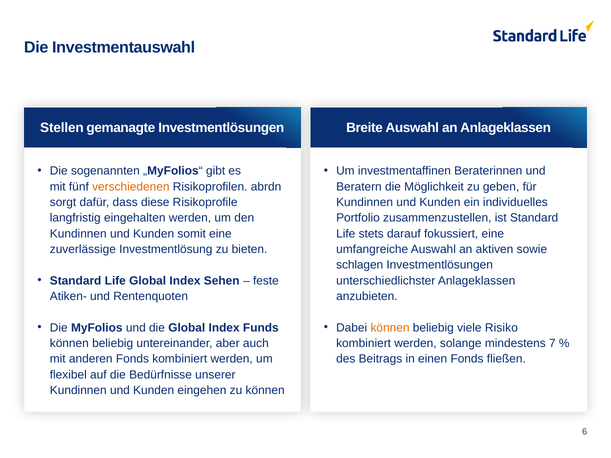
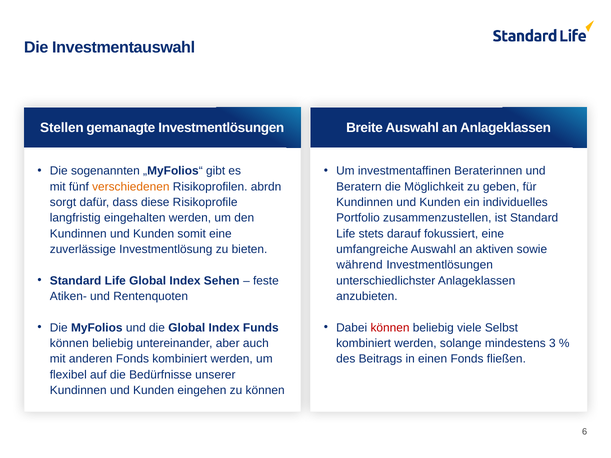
schlagen: schlagen -> während
können at (390, 328) colour: orange -> red
Risiko: Risiko -> Selbst
7: 7 -> 3
